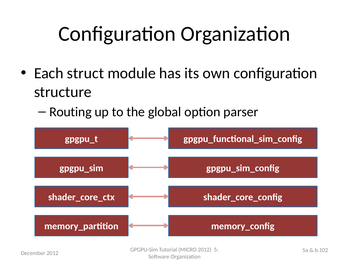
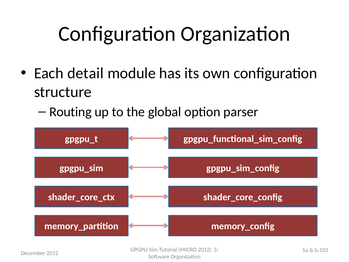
struct: struct -> detail
